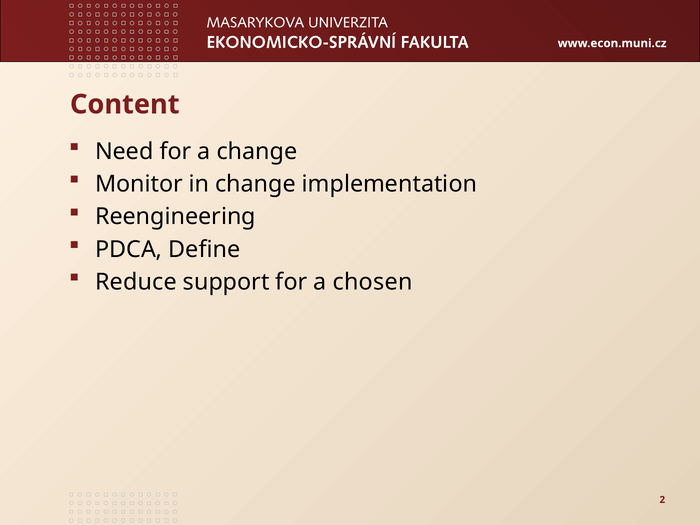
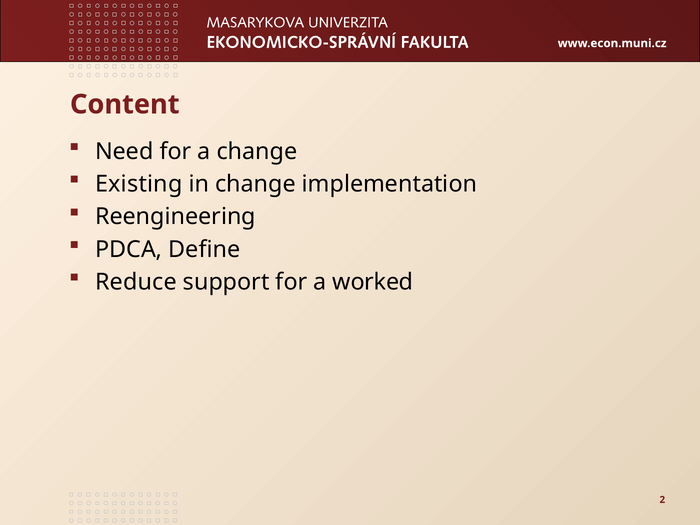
Monitor: Monitor -> Existing
chosen: chosen -> worked
